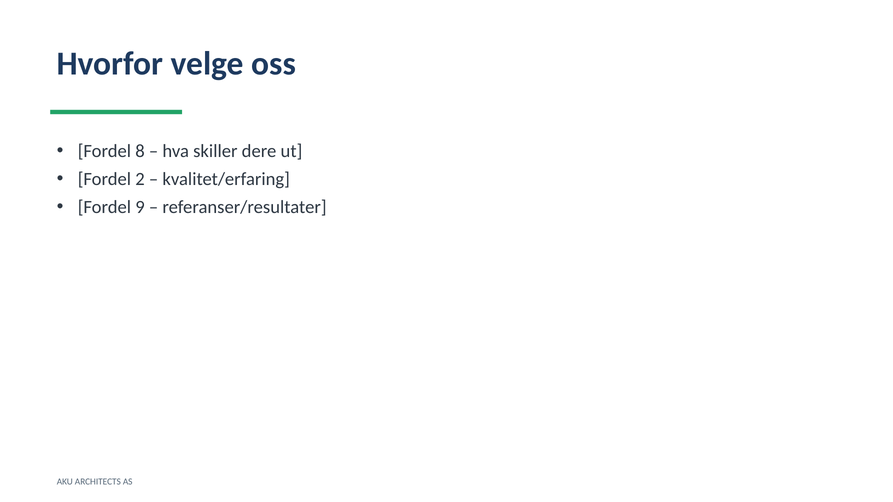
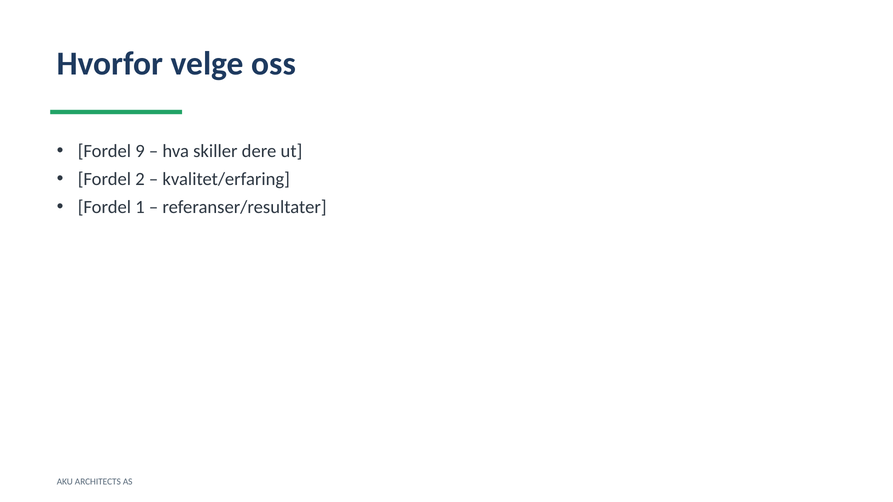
8: 8 -> 9
9: 9 -> 1
